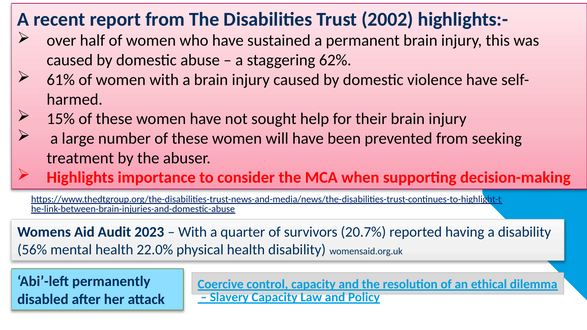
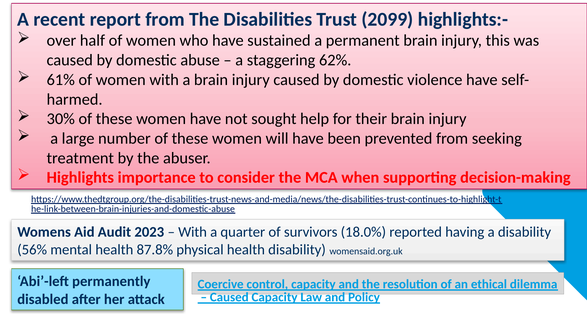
2002: 2002 -> 2099
15%: 15% -> 30%
20.7%: 20.7% -> 18.0%
22.0%: 22.0% -> 87.8%
Slavery at (229, 297): Slavery -> Caused
